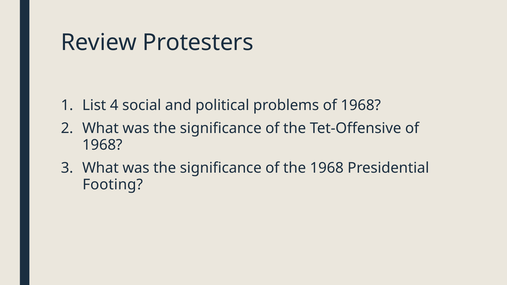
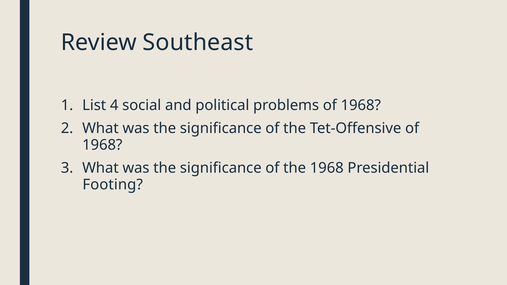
Protesters: Protesters -> Southeast
